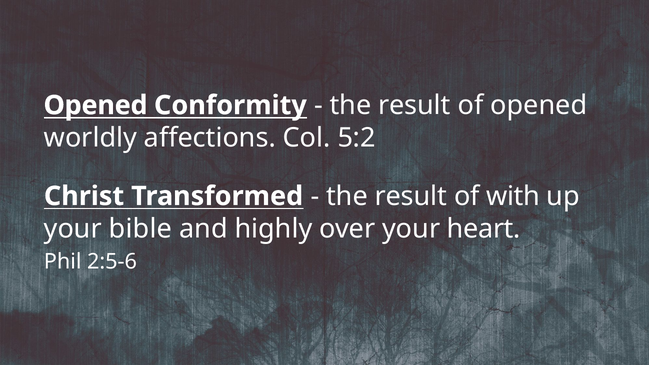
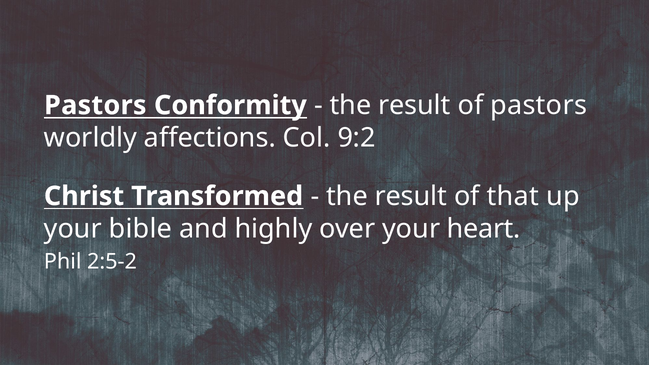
Opened at (96, 105): Opened -> Pastors
of opened: opened -> pastors
5:2: 5:2 -> 9:2
with: with -> that
2:5-6: 2:5-6 -> 2:5-2
